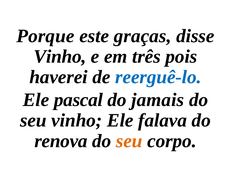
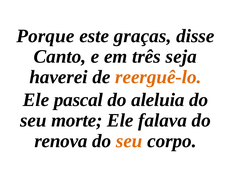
Vinho at (60, 57): Vinho -> Canto
pois: pois -> seja
reerguê-lo colour: blue -> orange
jamais: jamais -> aleluia
seu vinho: vinho -> morte
